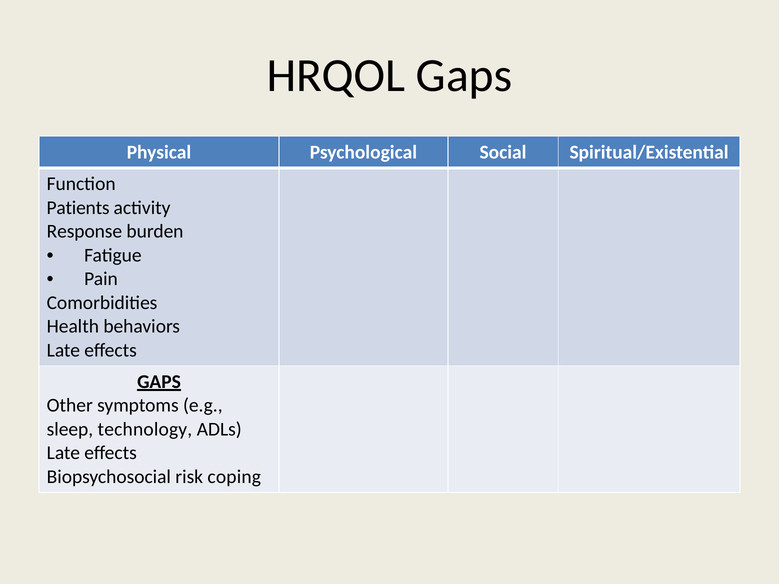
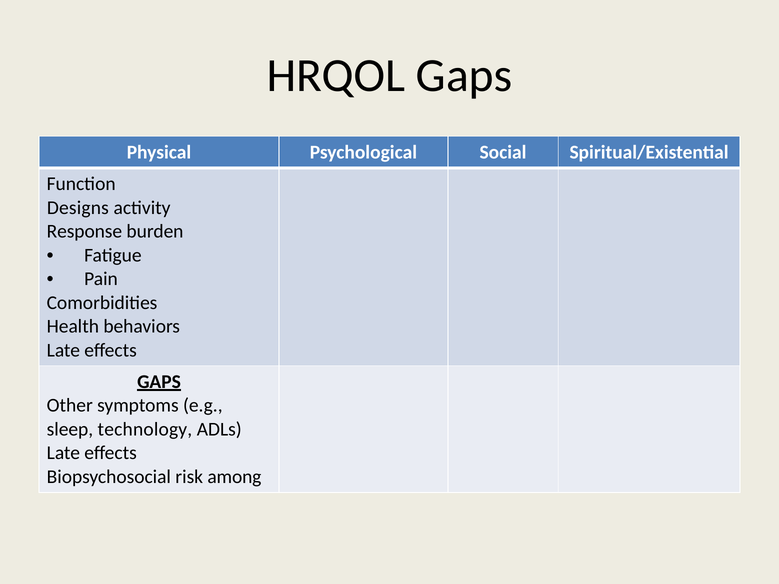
Patients: Patients -> Designs
coping: coping -> among
